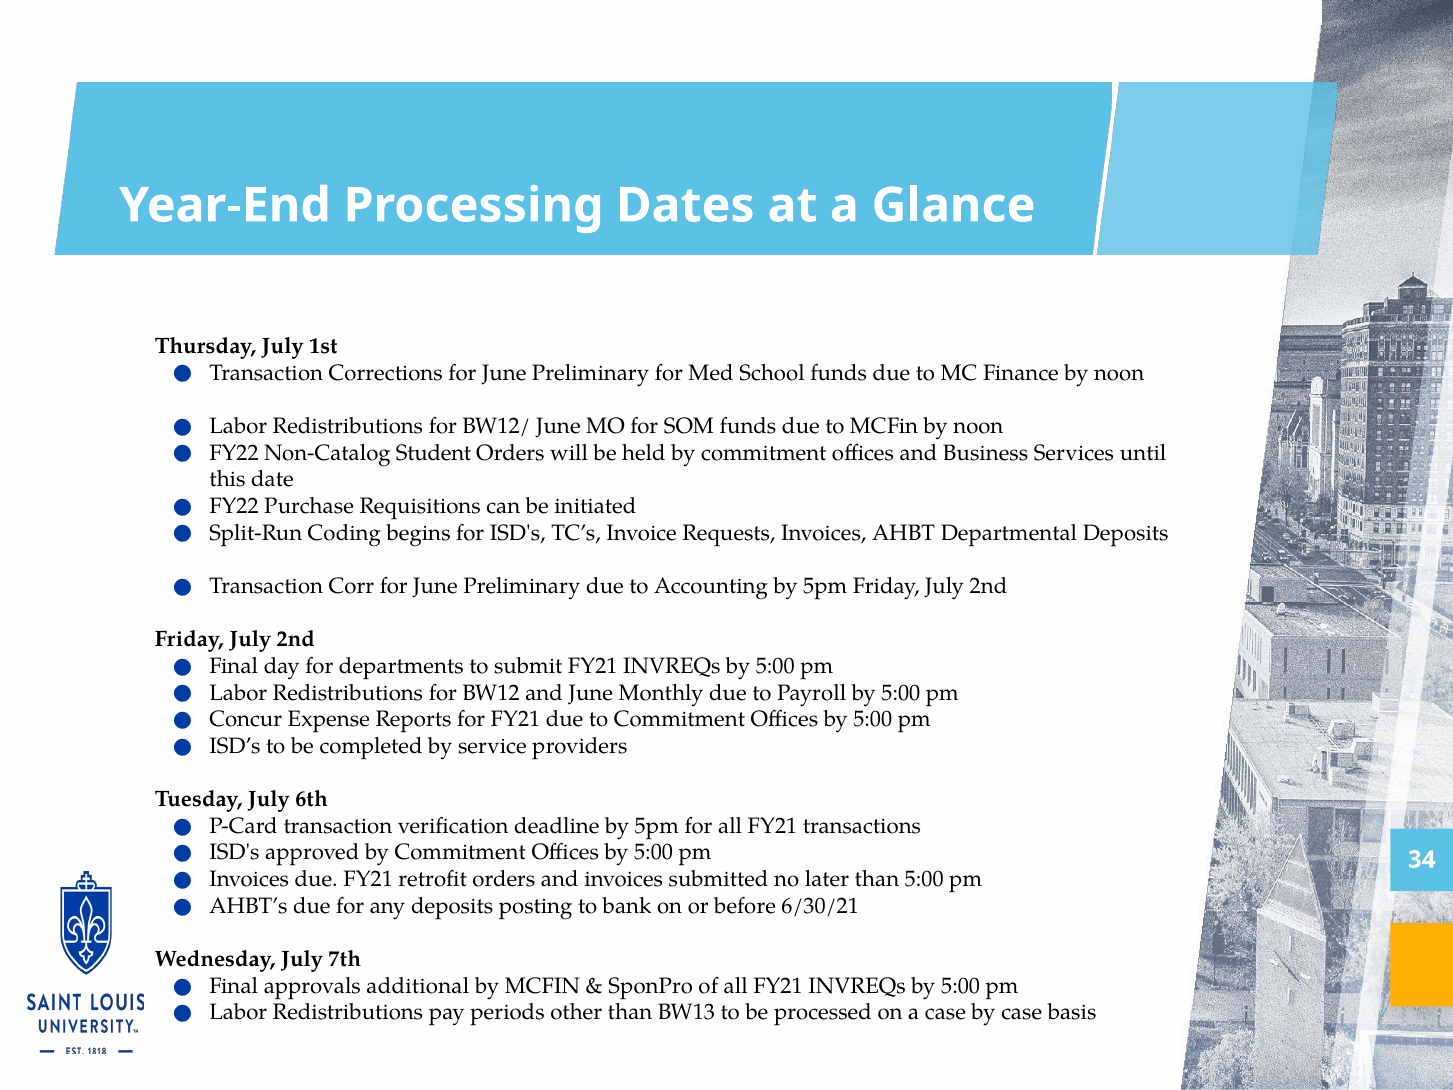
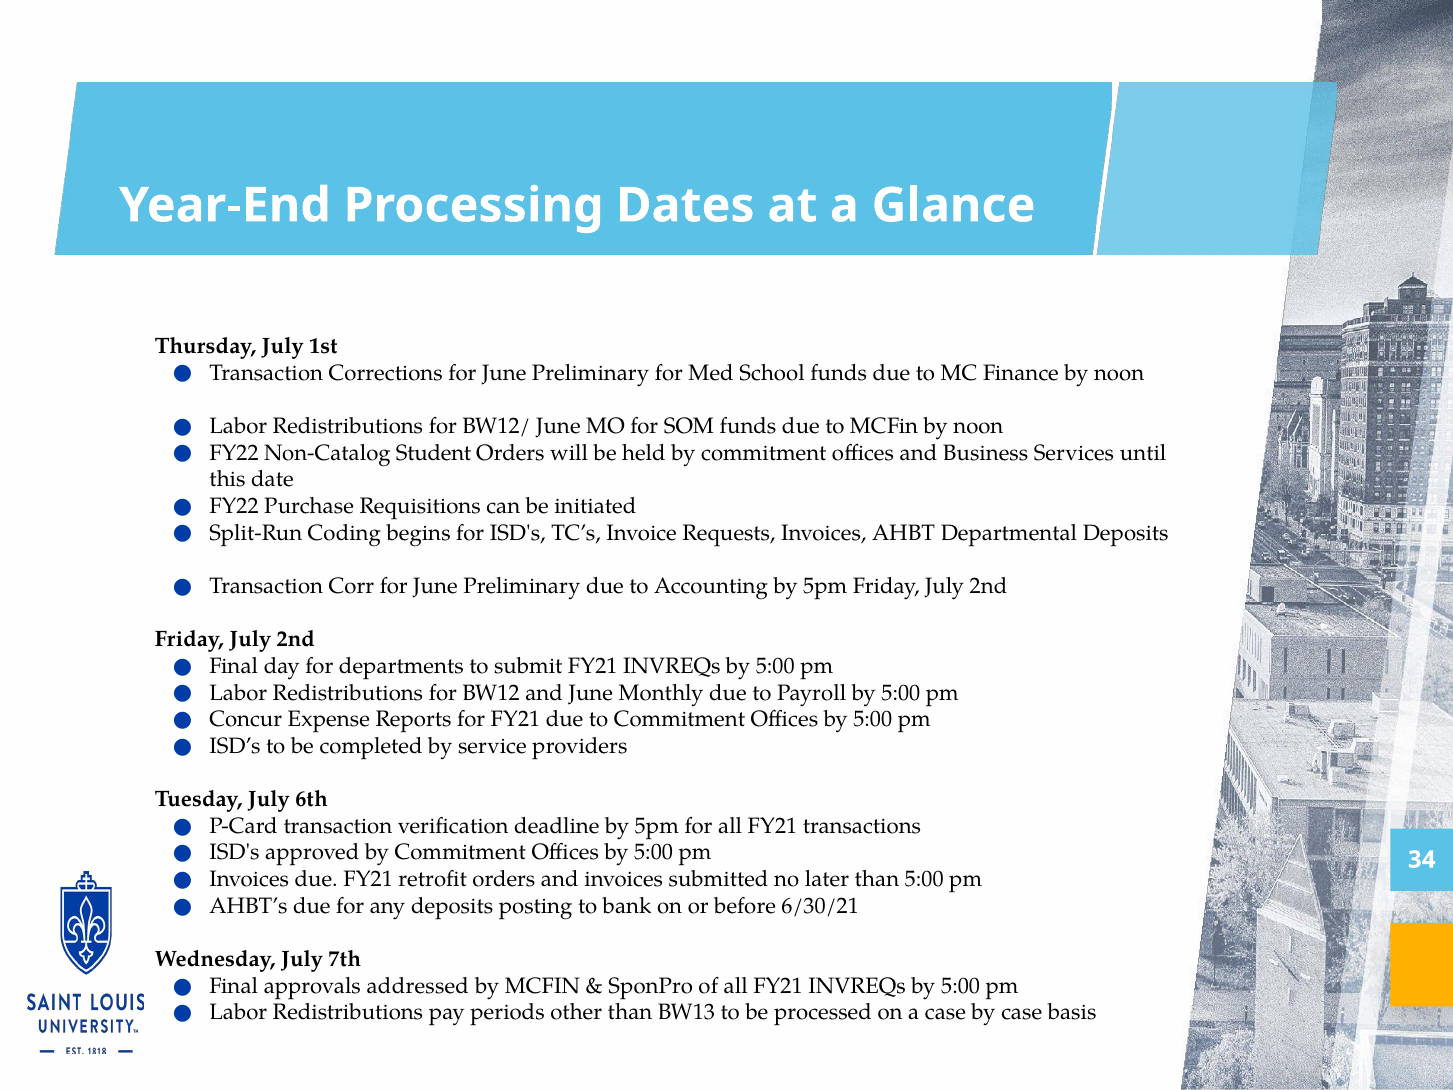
additional: additional -> addressed
